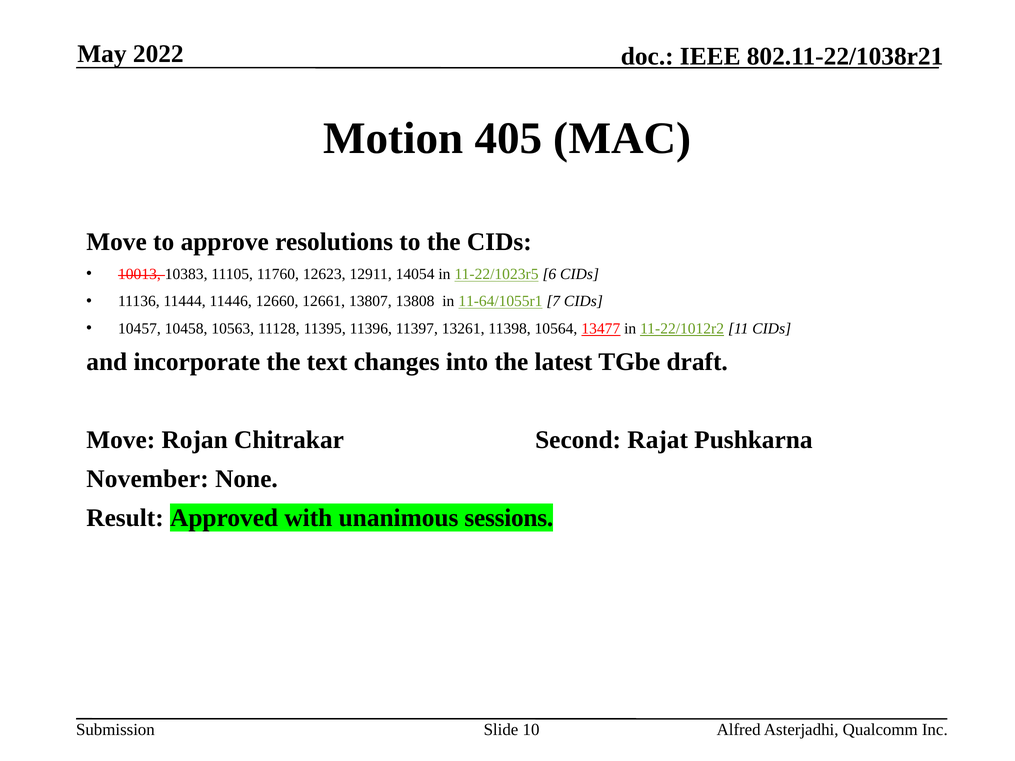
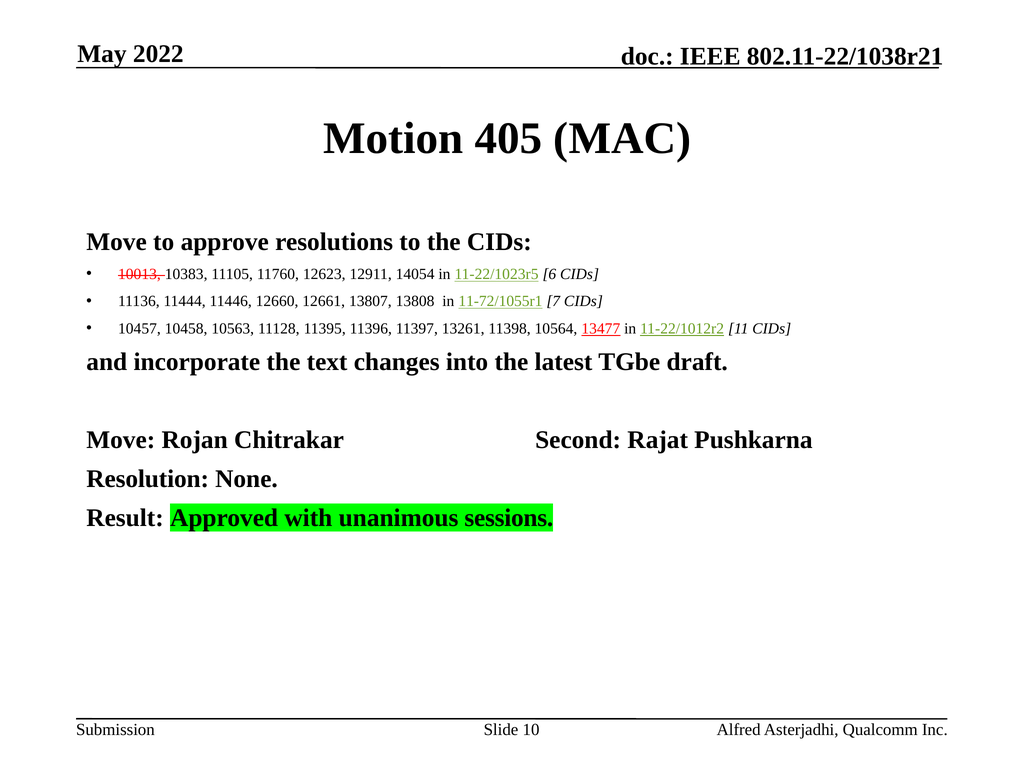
11-64/1055r1: 11-64/1055r1 -> 11-72/1055r1
November: November -> Resolution
